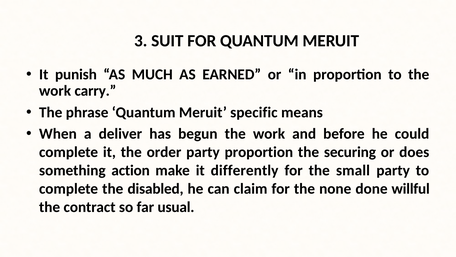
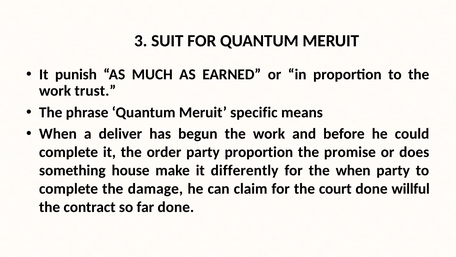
carry: carry -> trust
securing: securing -> promise
action: action -> house
the small: small -> when
disabled: disabled -> damage
none: none -> court
far usual: usual -> done
